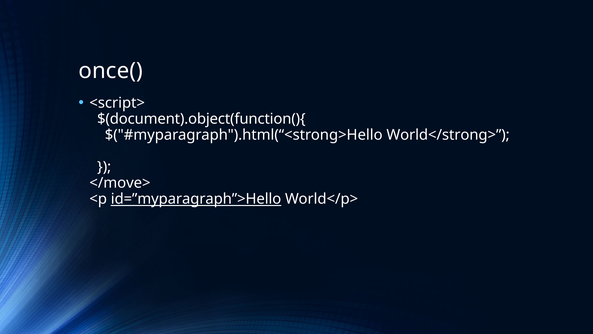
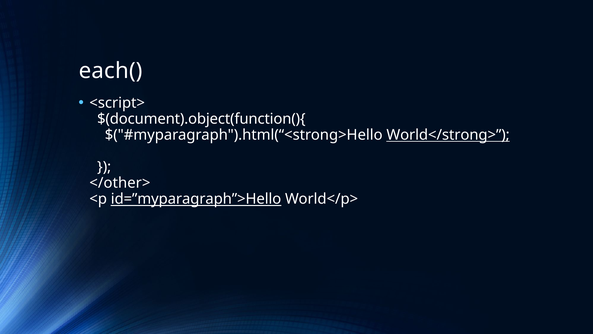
once(: once( -> each(
World</strong> underline: none -> present
</move>: </move> -> </other>
